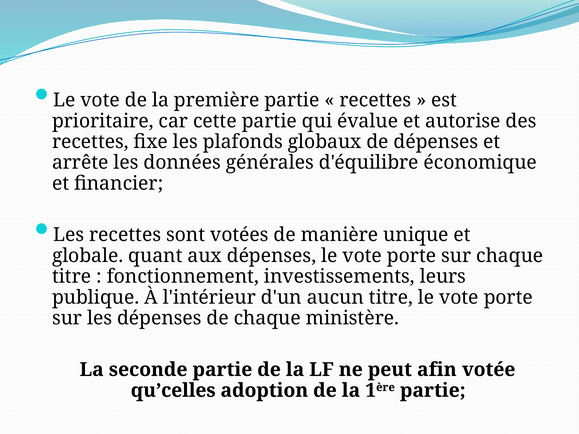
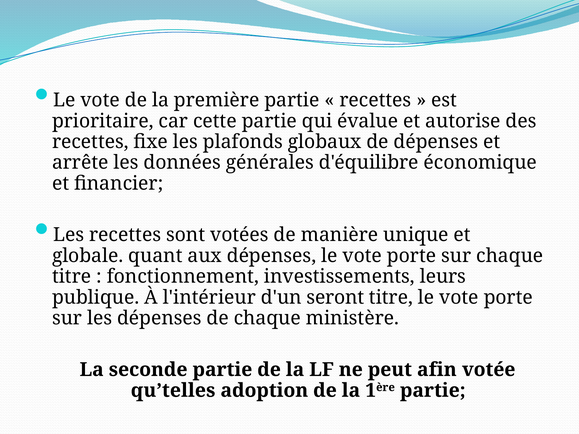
aucun: aucun -> seront
qu’celles: qu’celles -> qu’telles
